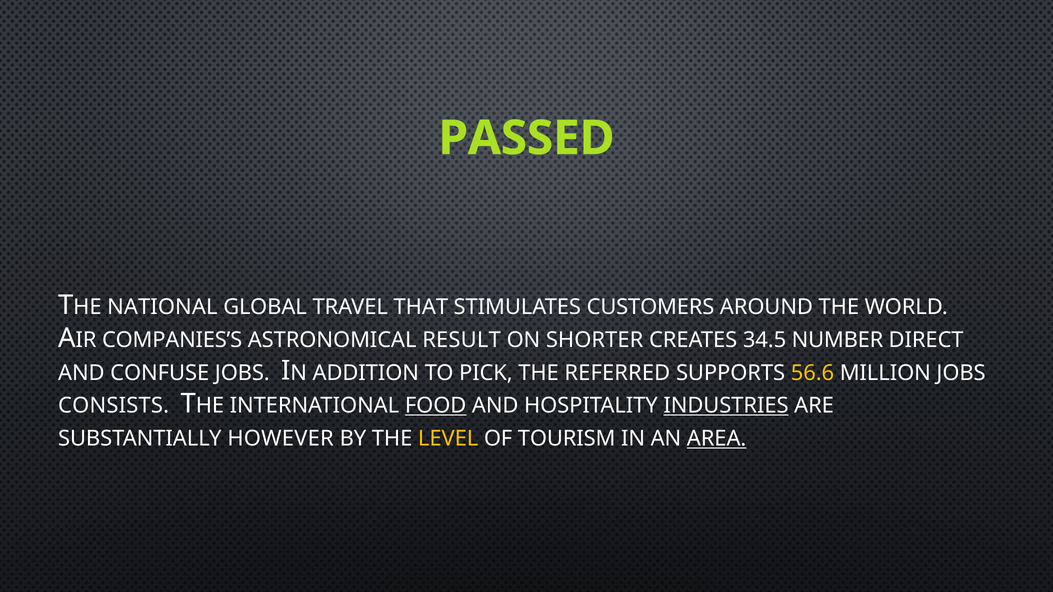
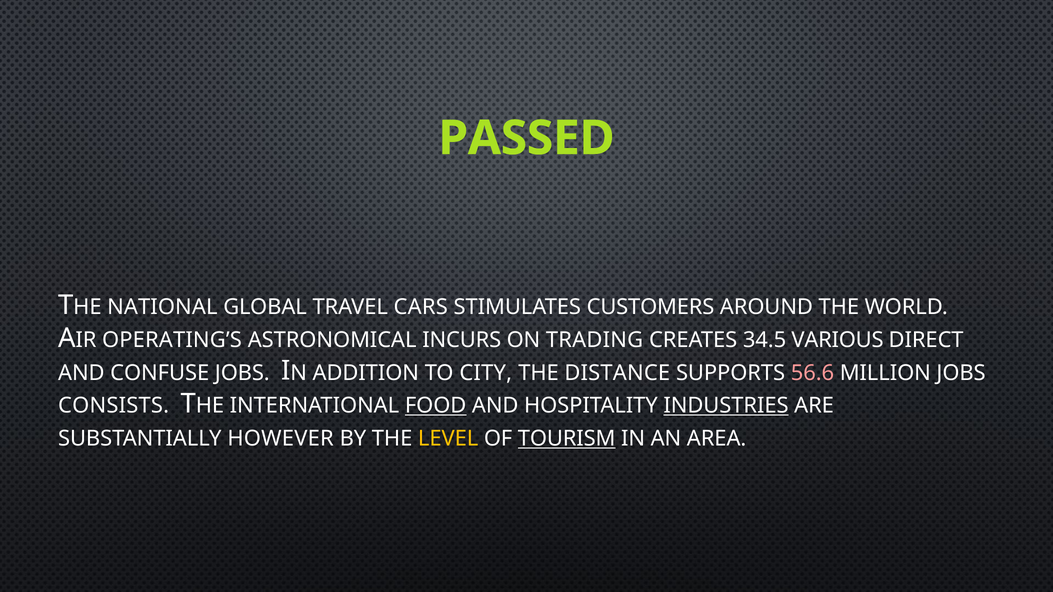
THAT: THAT -> CARS
COMPANIES’S: COMPANIES’S -> OPERATING’S
RESULT: RESULT -> INCURS
SHORTER: SHORTER -> TRADING
NUMBER: NUMBER -> VARIOUS
PICK: PICK -> CITY
REFERRED: REFERRED -> DISTANCE
56.6 colour: yellow -> pink
TOURISM underline: none -> present
AREA underline: present -> none
